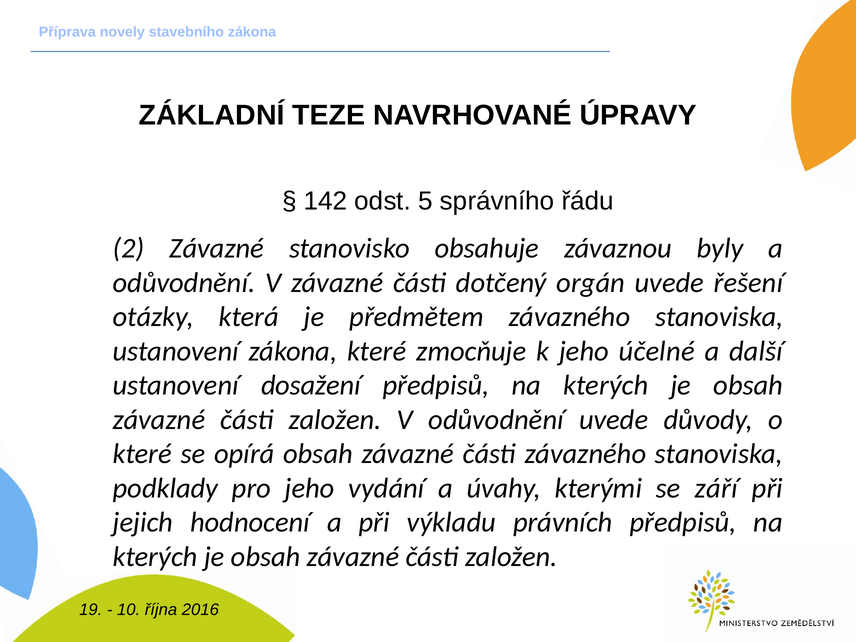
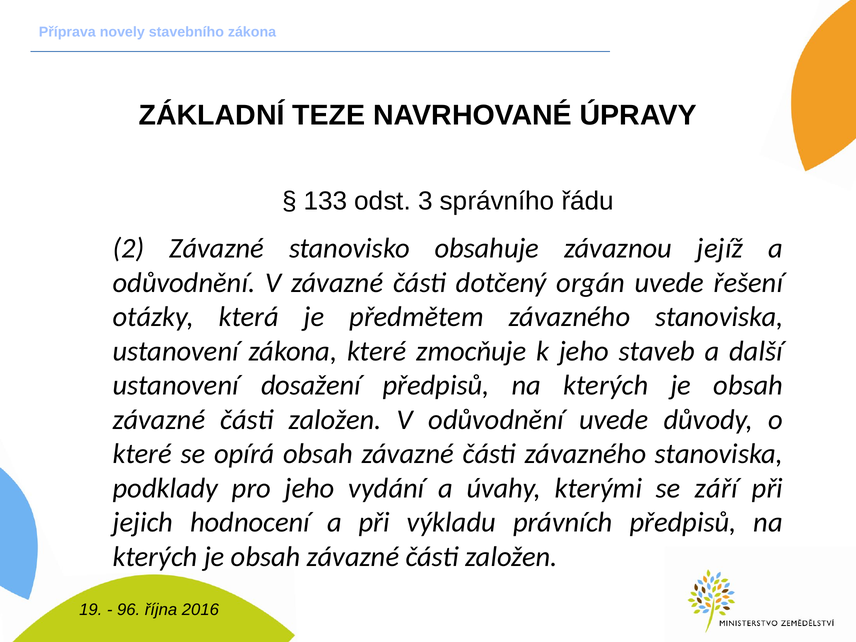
142: 142 -> 133
5: 5 -> 3
byly: byly -> jejíž
účelné: účelné -> staveb
10: 10 -> 96
